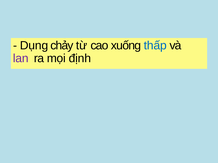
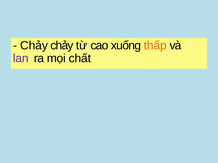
Dụng at (34, 46): Dụng -> Chảy
thấp colour: blue -> orange
định: định -> chất
